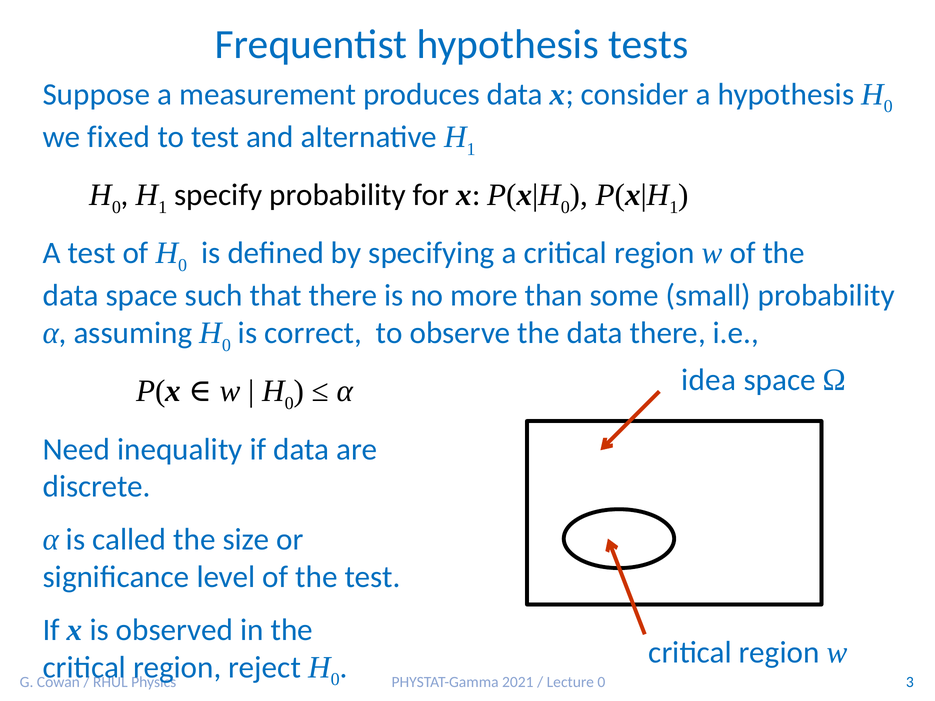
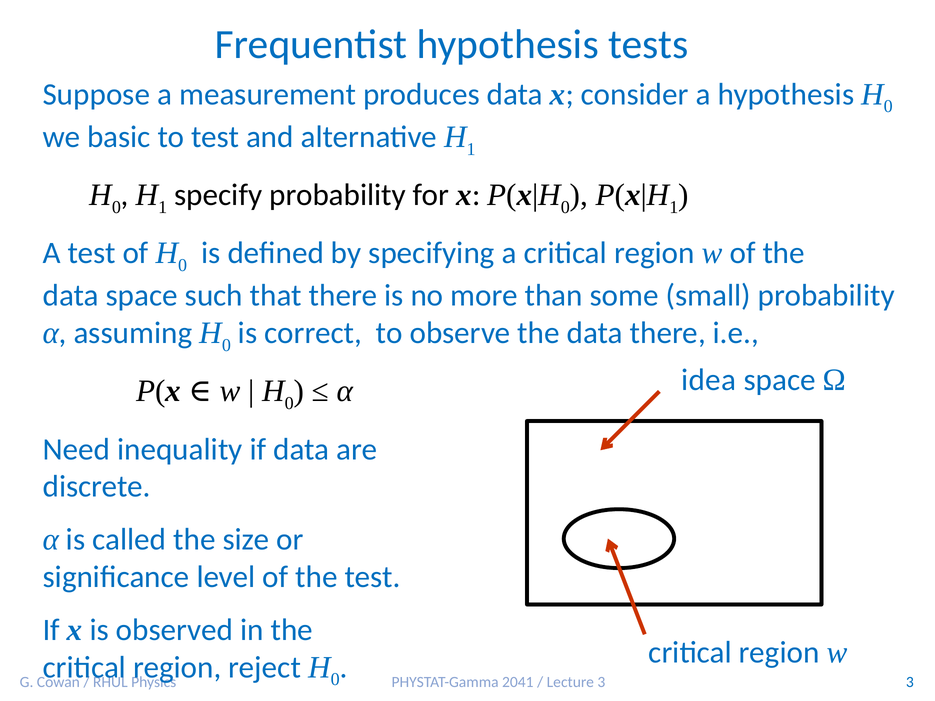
fixed: fixed -> basic
2021: 2021 -> 2041
Lecture 0: 0 -> 3
